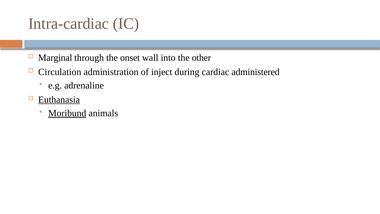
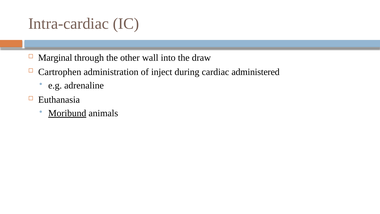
onset: onset -> other
other: other -> draw
Circulation: Circulation -> Cartrophen
Euthanasia underline: present -> none
